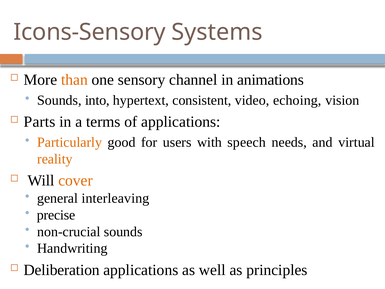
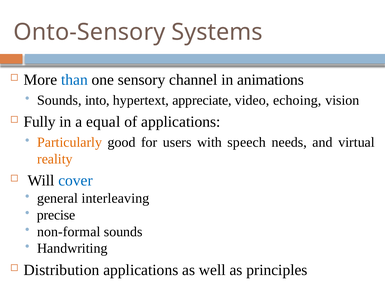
Icons-Sensory: Icons-Sensory -> Onto-Sensory
than colour: orange -> blue
consistent: consistent -> appreciate
Parts: Parts -> Fully
terms: terms -> equal
cover colour: orange -> blue
non-crucial: non-crucial -> non-formal
Deliberation: Deliberation -> Distribution
